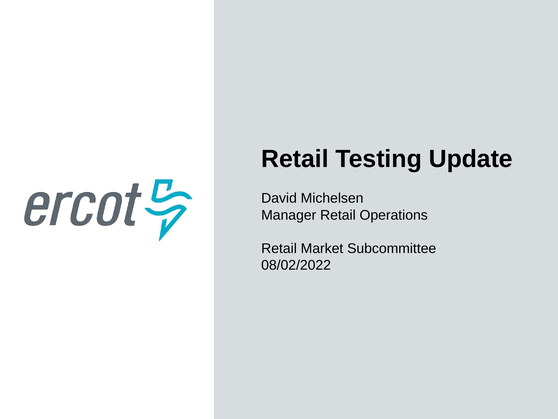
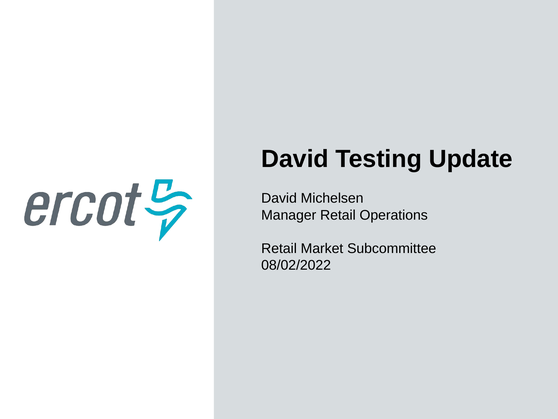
Retail at (295, 159): Retail -> David
